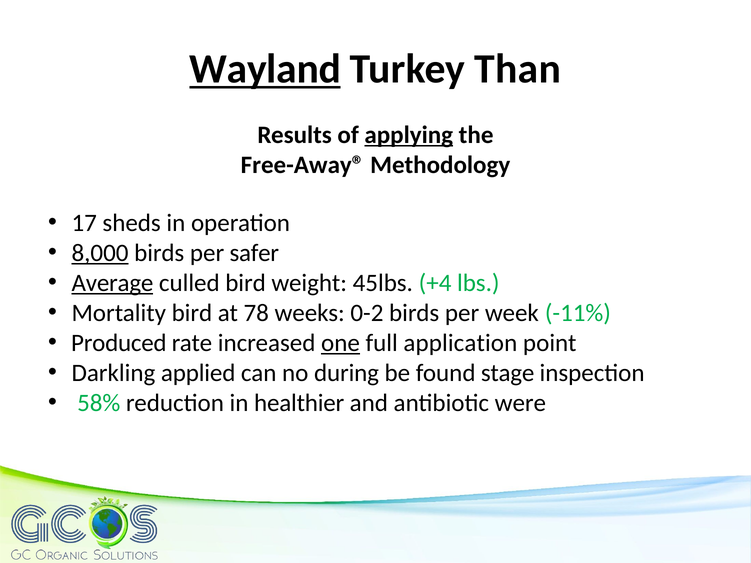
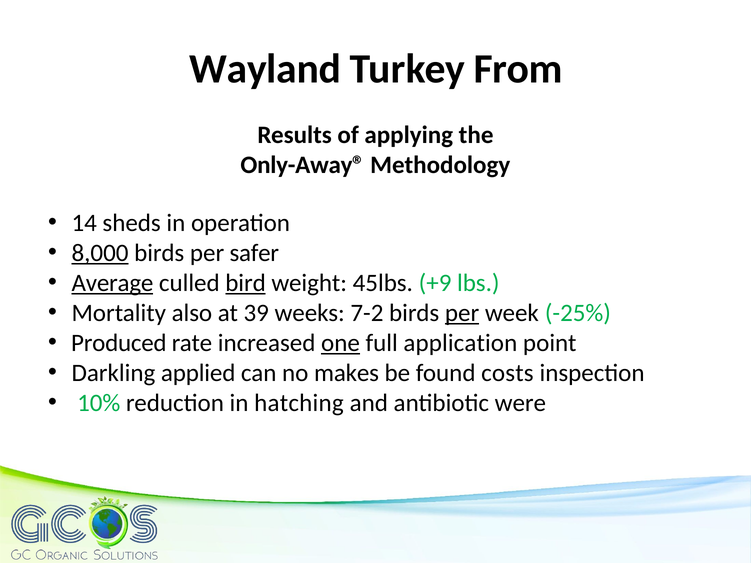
Wayland underline: present -> none
Than: Than -> From
applying underline: present -> none
Free-Away®: Free-Away® -> Only-Away®
17: 17 -> 14
bird at (246, 283) underline: none -> present
+4: +4 -> +9
Mortality bird: bird -> also
78: 78 -> 39
0-2: 0-2 -> 7-2
per at (462, 313) underline: none -> present
-11%: -11% -> -25%
during: during -> makes
stage: stage -> costs
58%: 58% -> 10%
healthier: healthier -> hatching
